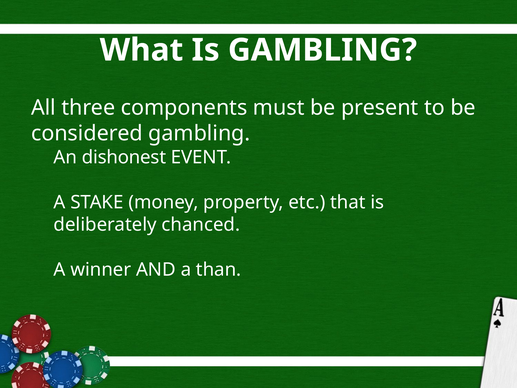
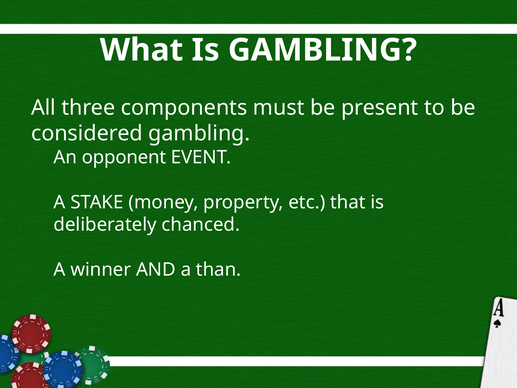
dishonest: dishonest -> opponent
